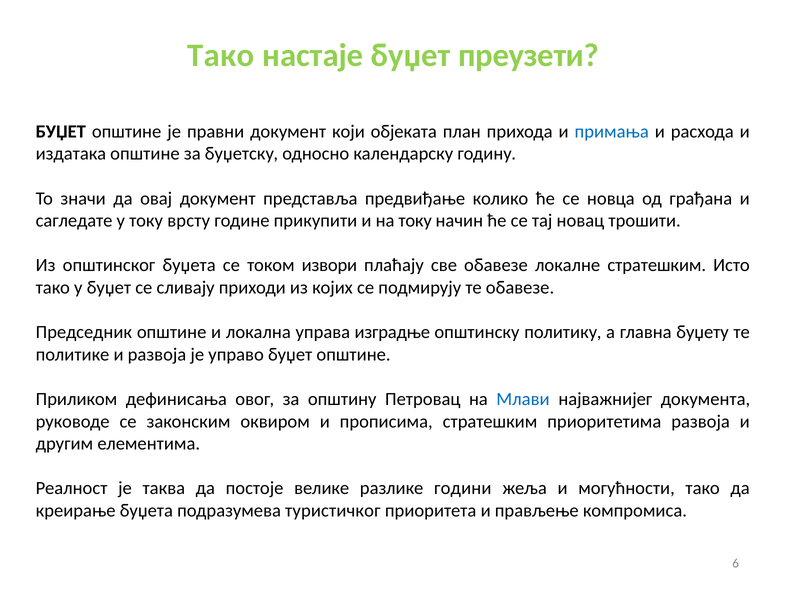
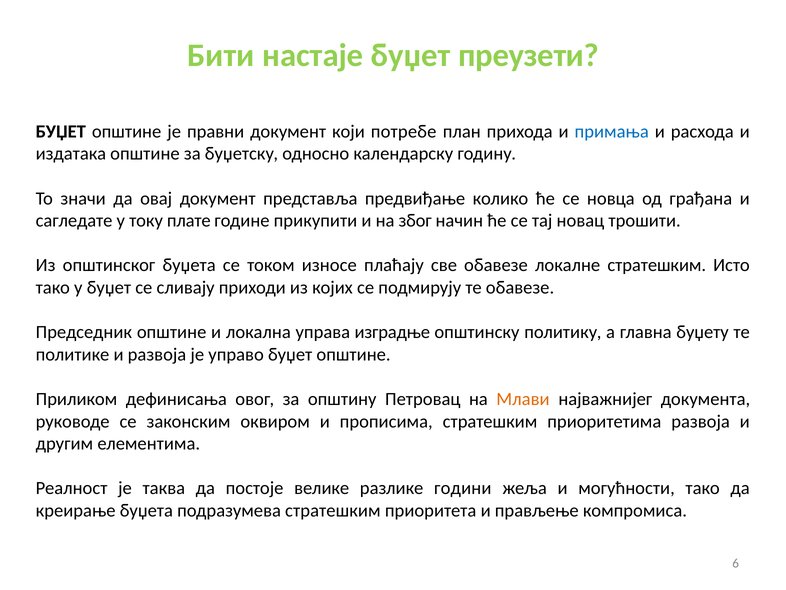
Тако at (221, 56): Тако -> Бити
објеката: објеката -> потребе
врсту: врсту -> плате
на току: току -> због
извори: извори -> износе
Млави colour: blue -> orange
подразумева туристичког: туристичког -> стратешким
